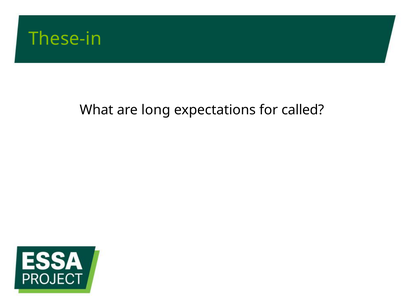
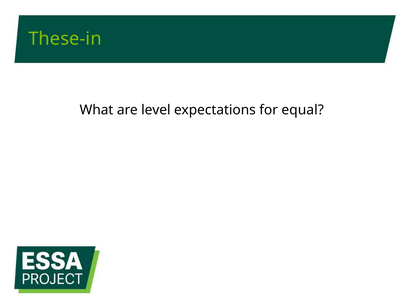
long: long -> level
called: called -> equal
